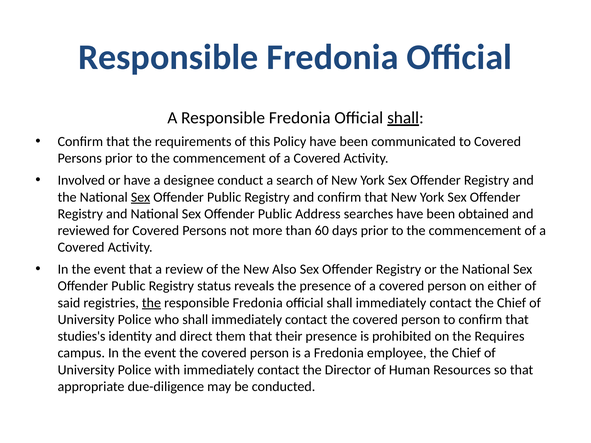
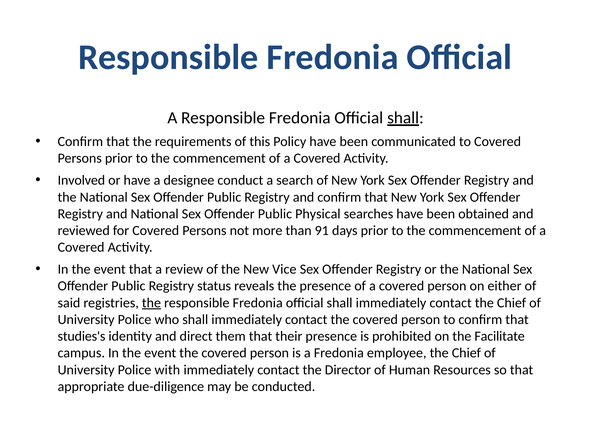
Sex at (141, 197) underline: present -> none
Address: Address -> Physical
60: 60 -> 91
Also: Also -> Vice
Requires: Requires -> Facilitate
